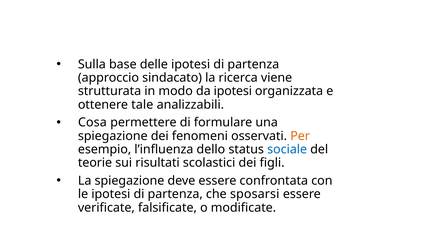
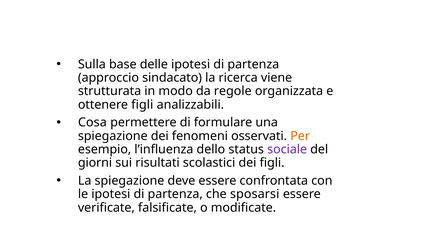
da ipotesi: ipotesi -> regole
ottenere tale: tale -> figli
sociale colour: blue -> purple
teorie: teorie -> giorni
